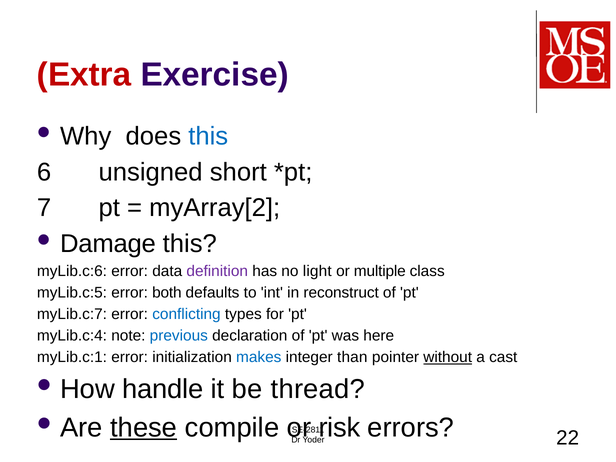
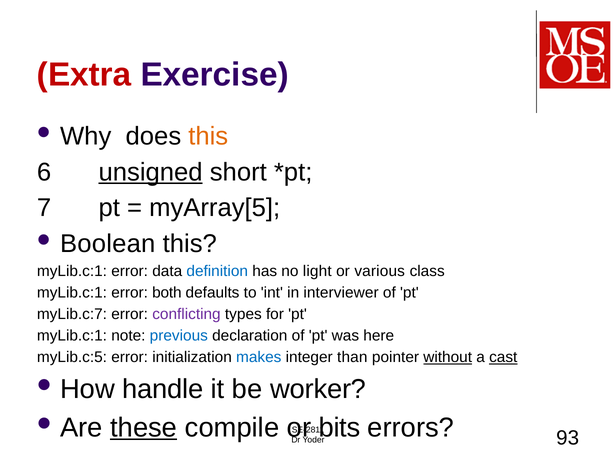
this at (208, 136) colour: blue -> orange
unsigned underline: none -> present
myArray[2: myArray[2 -> myArray[5
Damage: Damage -> Boolean
myLib.c:6 at (72, 271): myLib.c:6 -> myLib.c:1
definition colour: purple -> blue
multiple: multiple -> various
myLib.c:5 at (72, 292): myLib.c:5 -> myLib.c:1
reconstruct: reconstruct -> interviewer
conflicting colour: blue -> purple
myLib.c:4 at (72, 336): myLib.c:4 -> myLib.c:1
myLib.c:1: myLib.c:1 -> myLib.c:5
cast underline: none -> present
thread: thread -> worker
risk: risk -> bits
22: 22 -> 93
